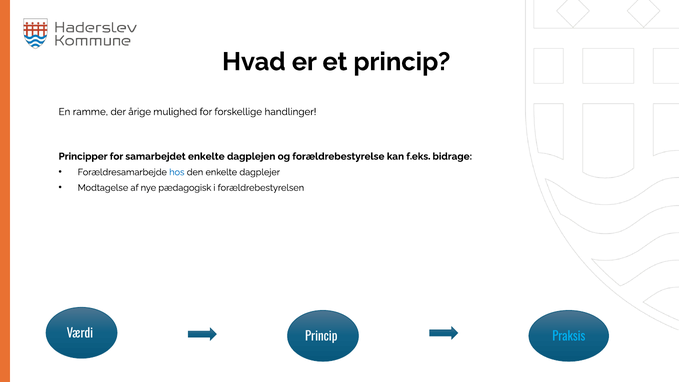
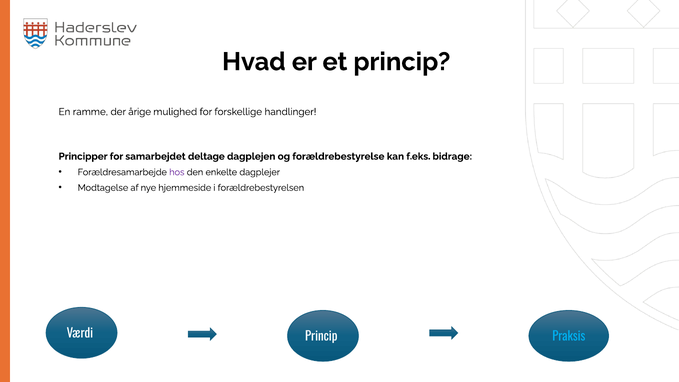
samarbejdet enkelte: enkelte -> deltage
hos colour: blue -> purple
pædagogisk: pædagogisk -> hjemmeside
